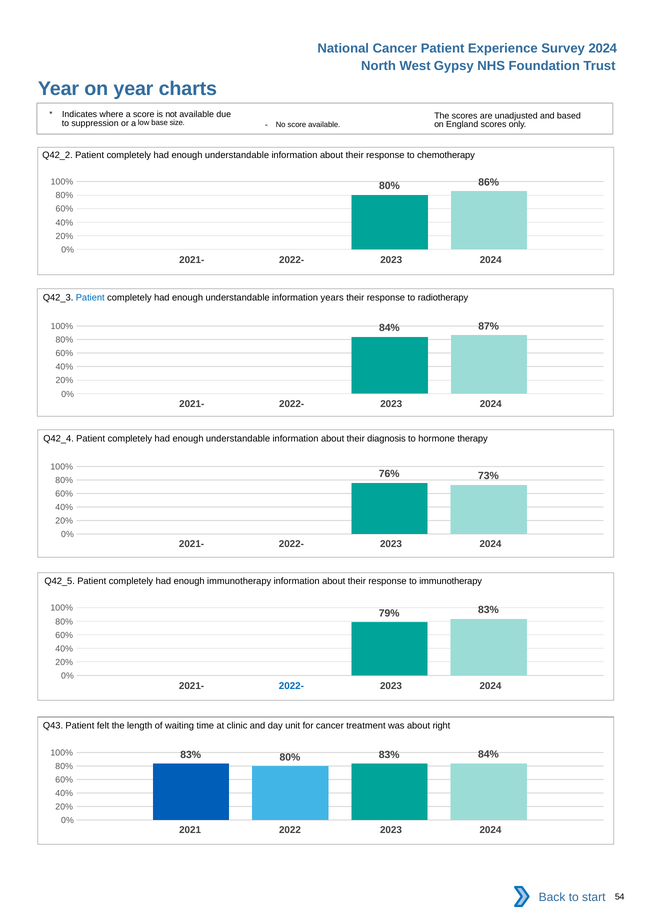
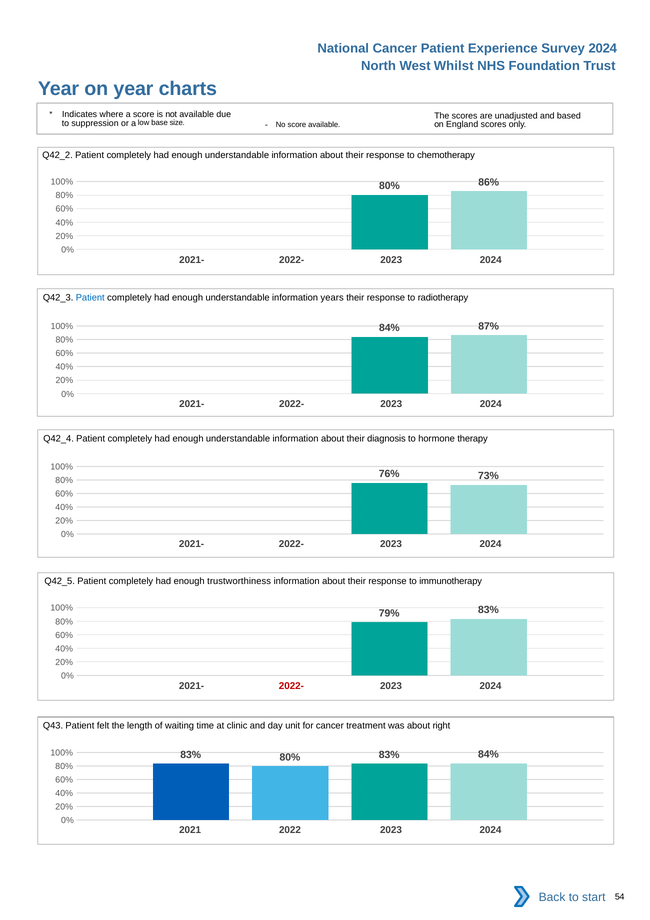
Gypsy: Gypsy -> Whilst
enough immunotherapy: immunotherapy -> trustworthiness
2022- at (291, 686) colour: blue -> red
